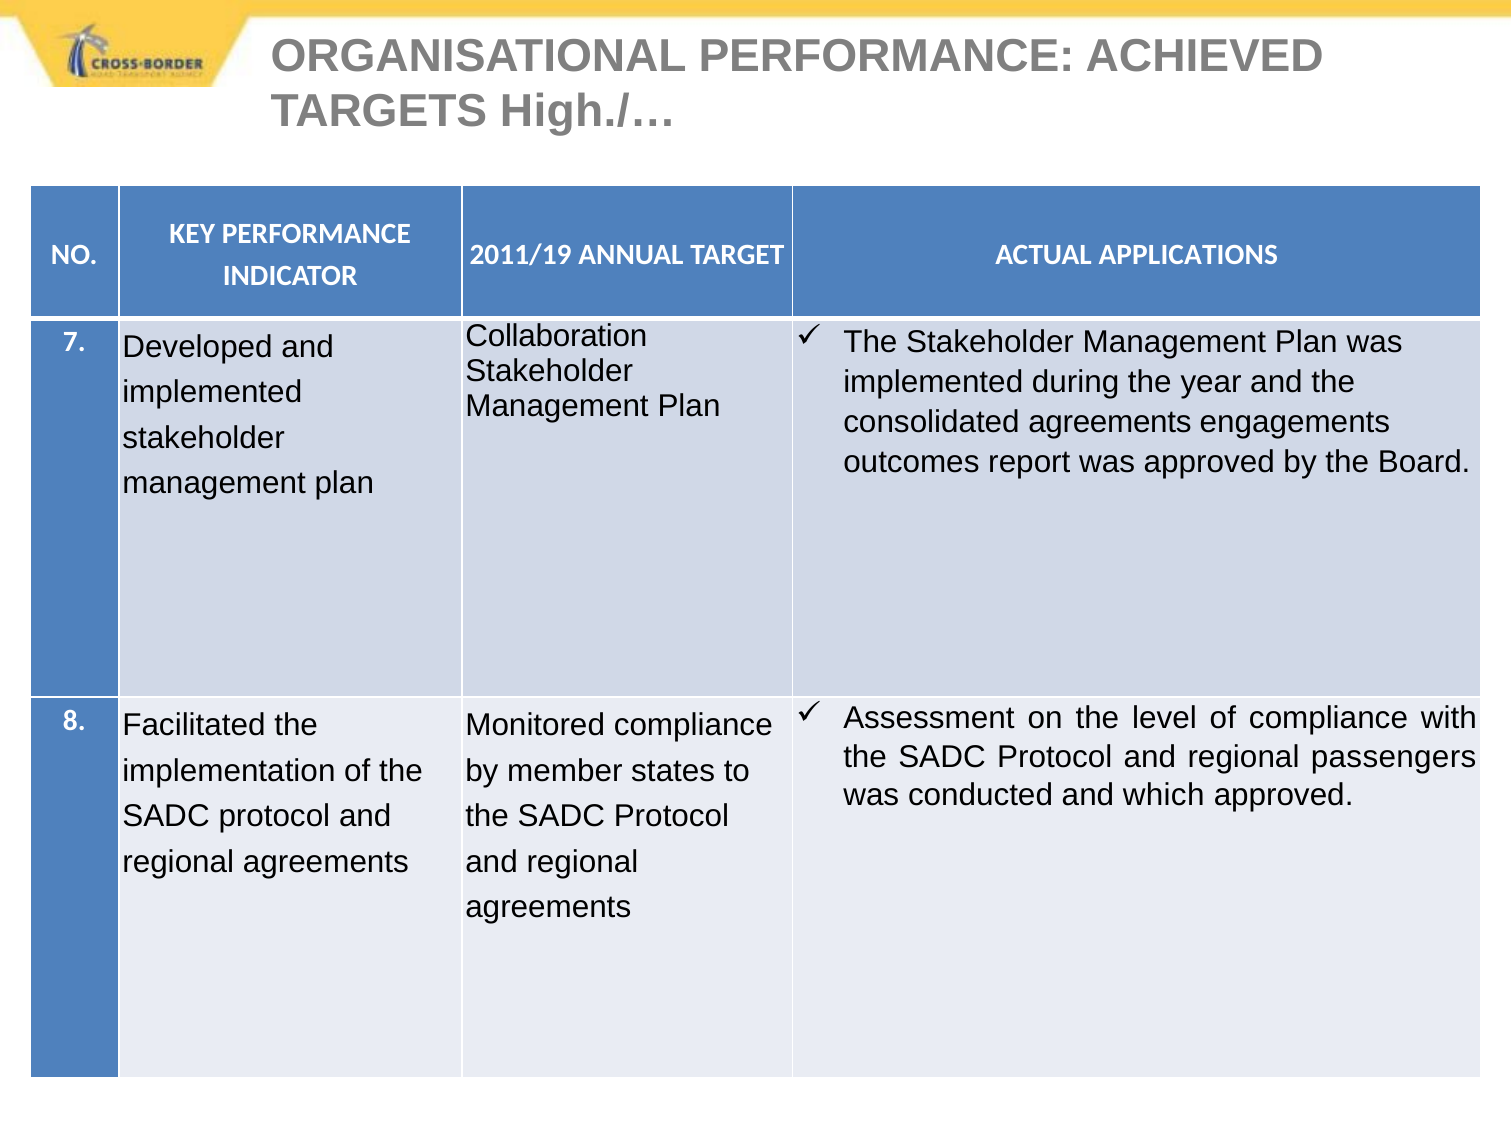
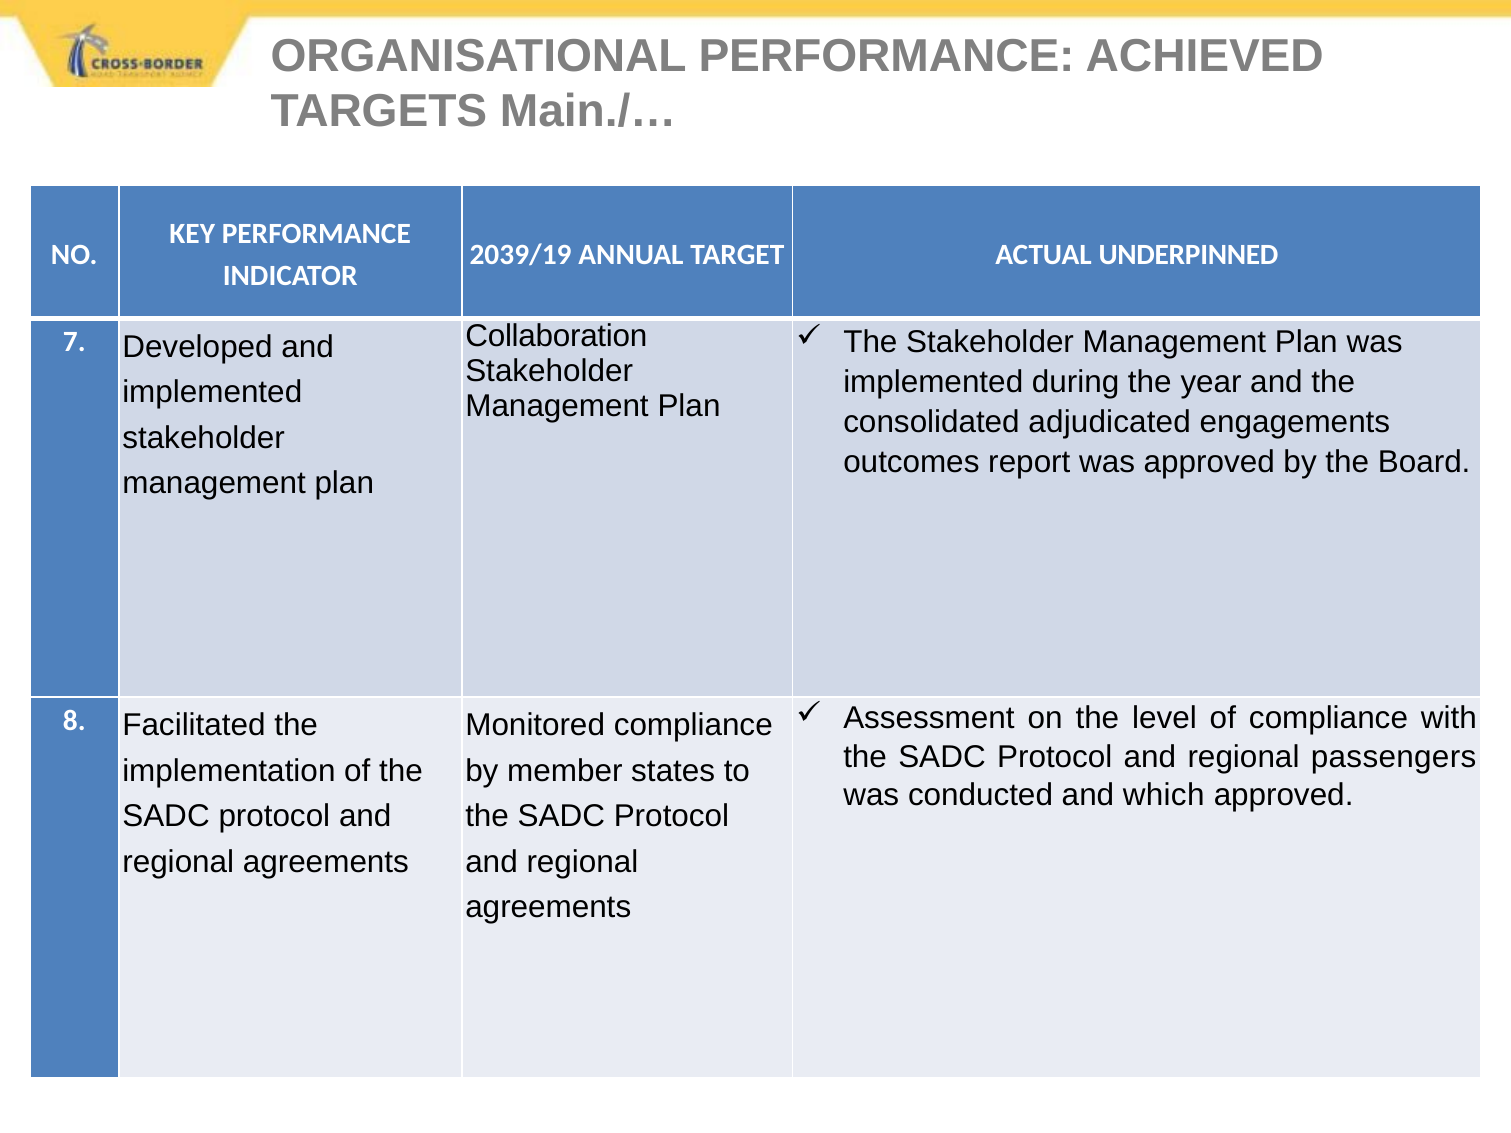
High./…: High./… -> Main./…
2011/19: 2011/19 -> 2039/19
APPLICATIONS: APPLICATIONS -> UNDERPINNED
consolidated agreements: agreements -> adjudicated
